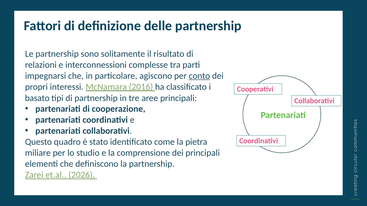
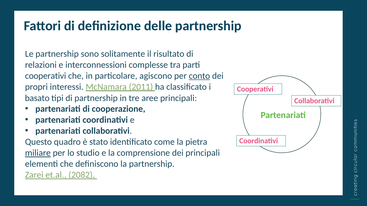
impegnarsi at (46, 76): impegnarsi -> cooperativi
2016: 2016 -> 2011
miliare underline: none -> present
2026: 2026 -> 2082
